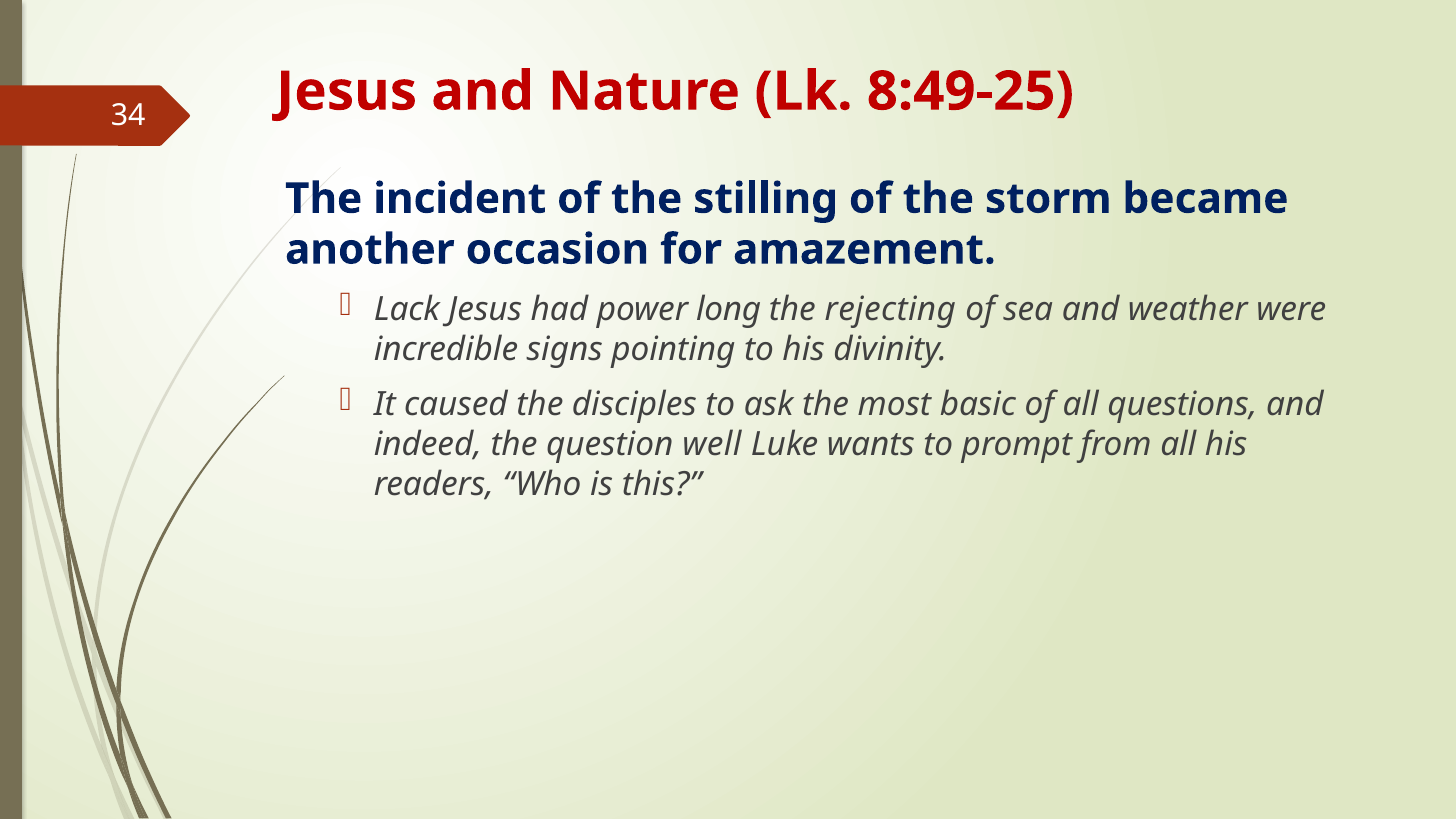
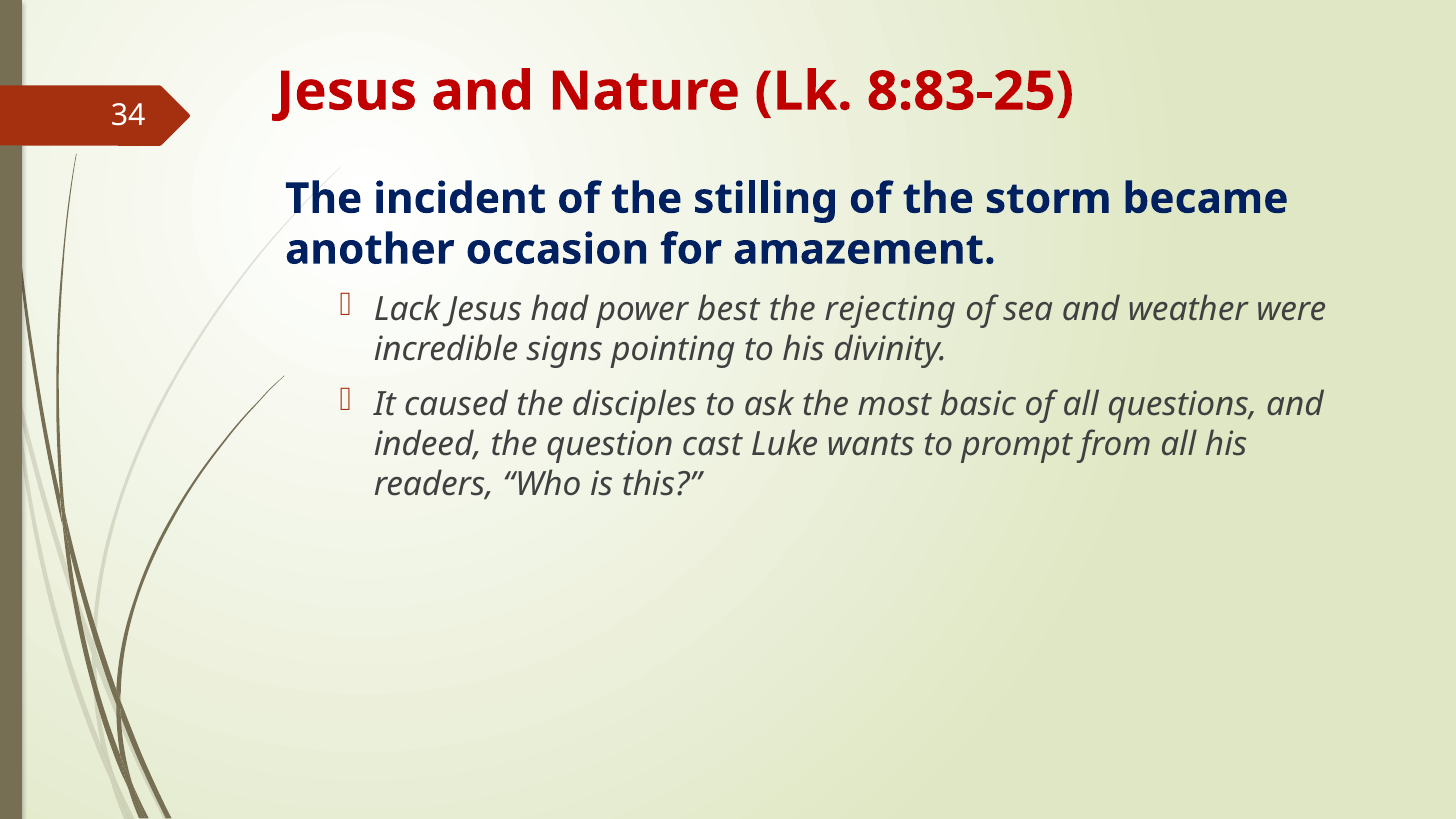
8:49-25: 8:49-25 -> 8:83-25
long: long -> best
well: well -> cast
